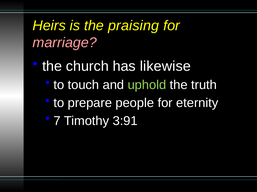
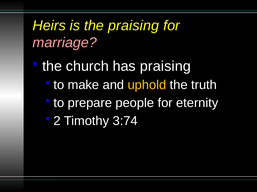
has likewise: likewise -> praising
touch: touch -> make
uphold colour: light green -> yellow
7: 7 -> 2
3:91: 3:91 -> 3:74
